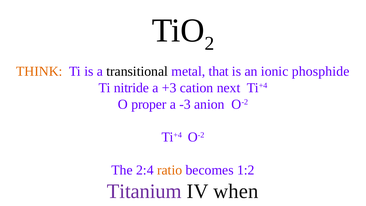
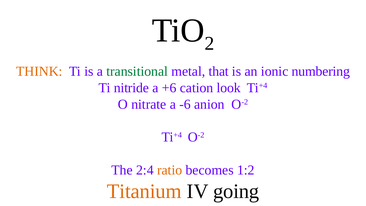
transitional colour: black -> green
phosphide: phosphide -> numbering
+3: +3 -> +6
next: next -> look
proper: proper -> nitrate
-3: -3 -> -6
Titanium colour: purple -> orange
when: when -> going
